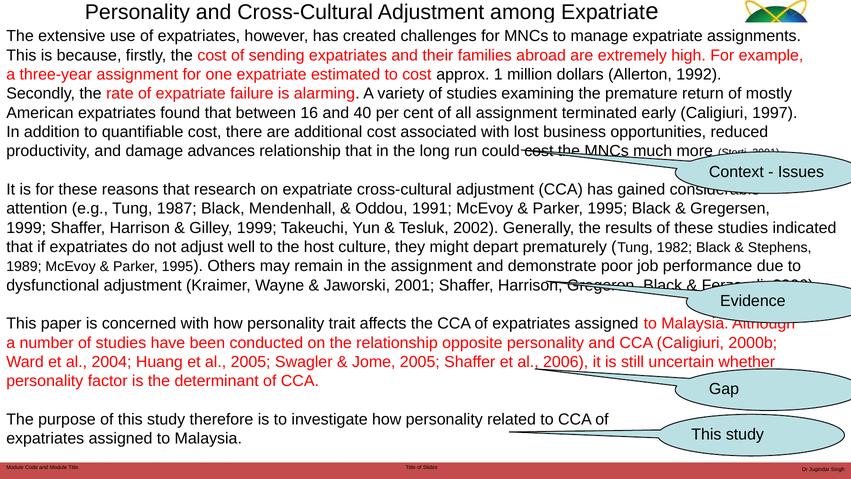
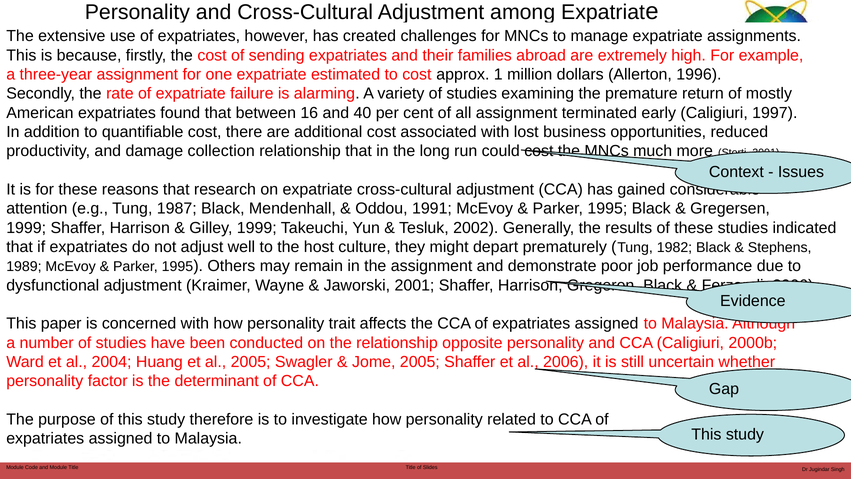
1992: 1992 -> 1996
advances: advances -> collection
